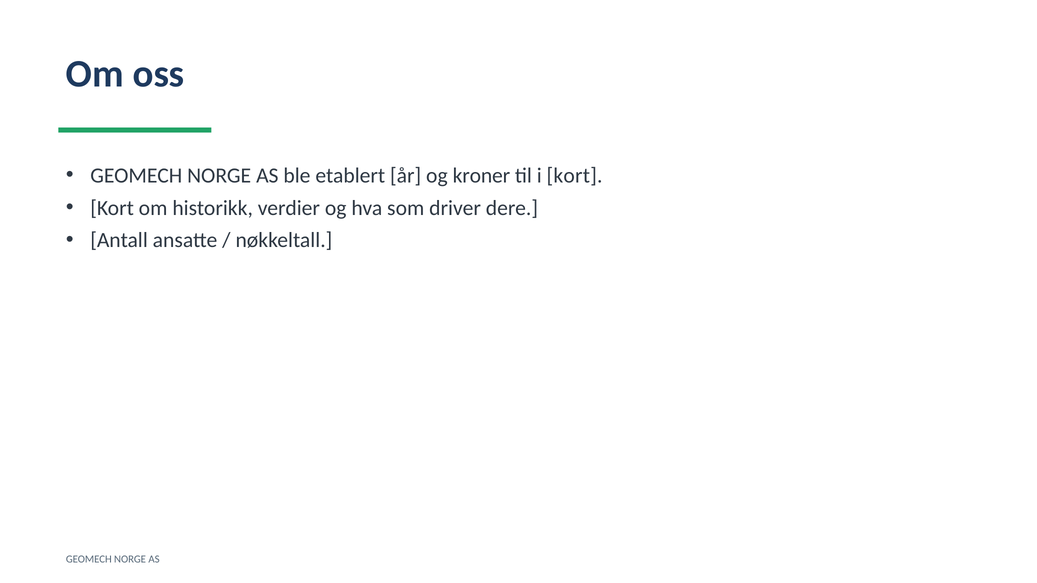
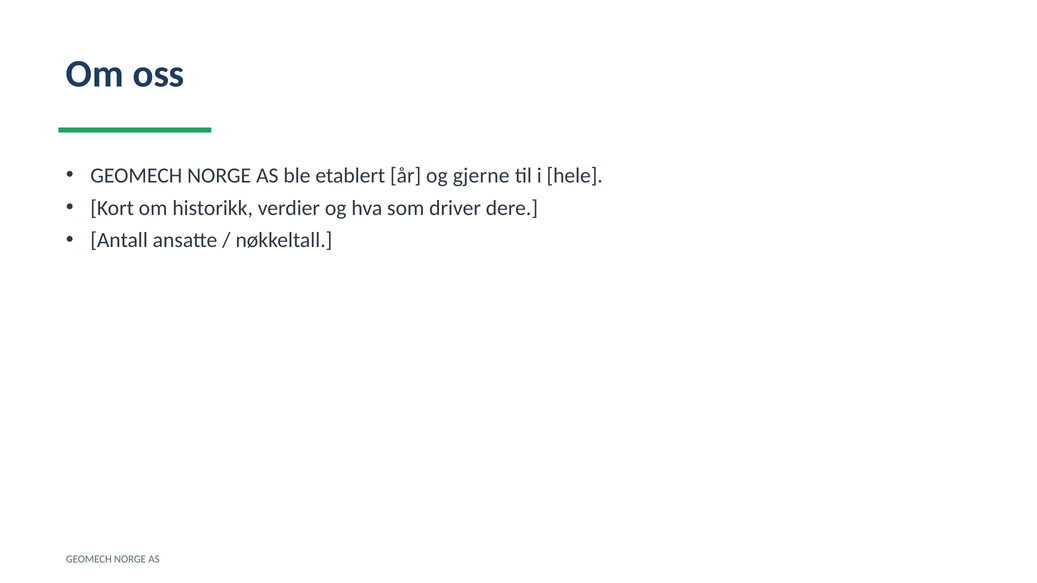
kroner: kroner -> gjerne
i kort: kort -> hele
